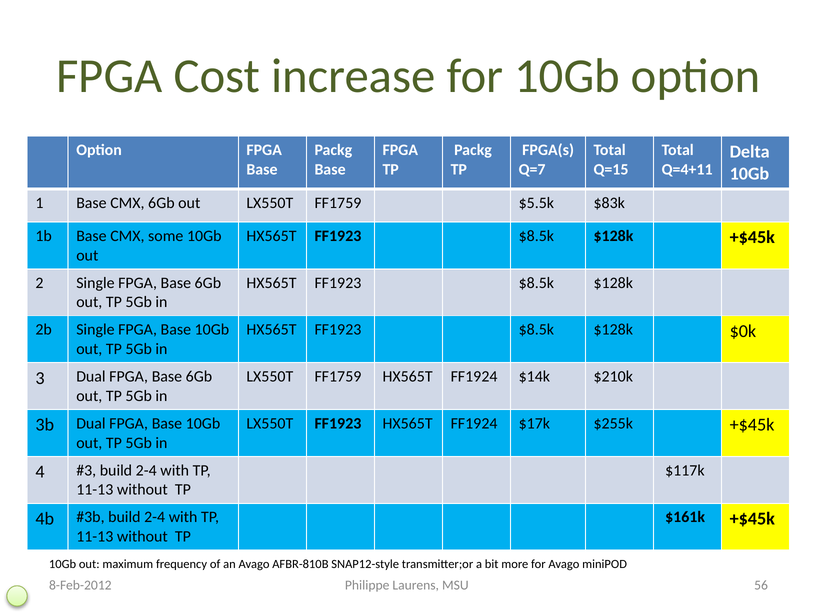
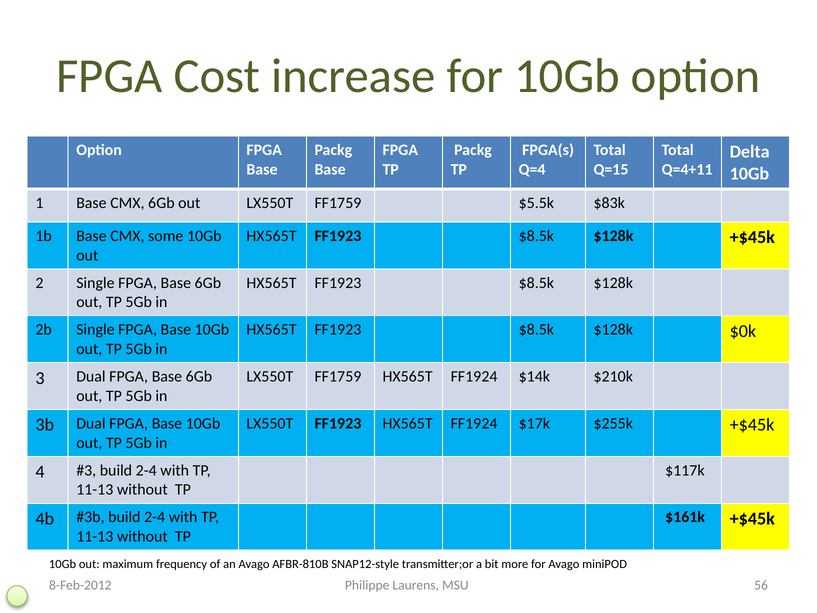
Q=7: Q=7 -> Q=4
